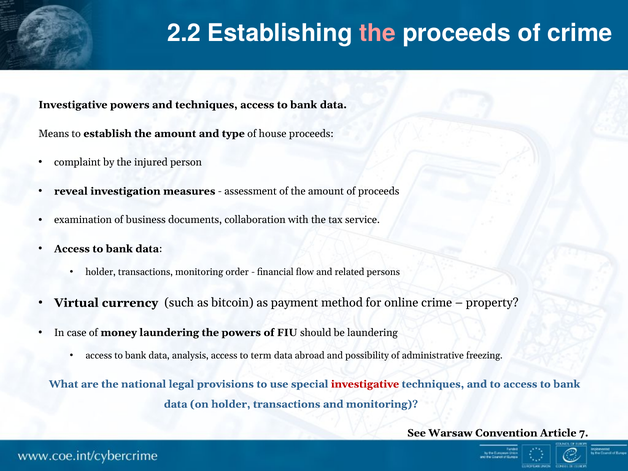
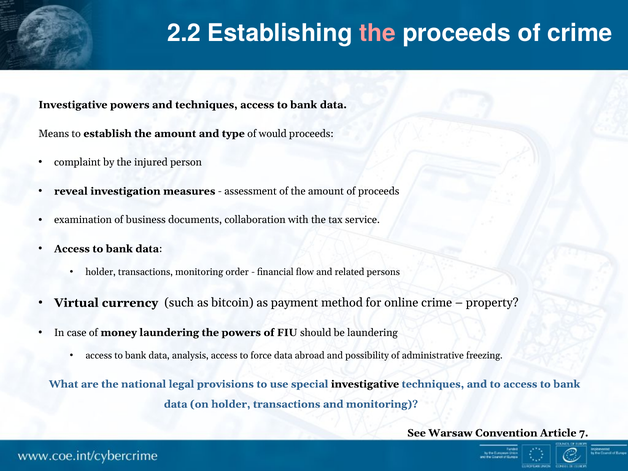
house: house -> would
term: term -> force
investigative at (365, 384) colour: red -> black
